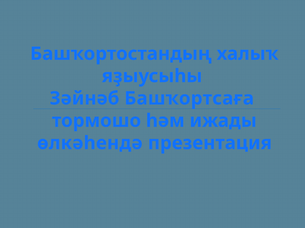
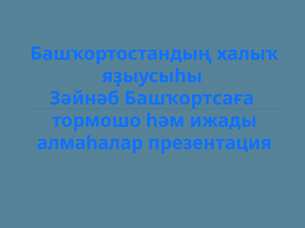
өлкәһендә: өлкәһендә -> алмаһалар
